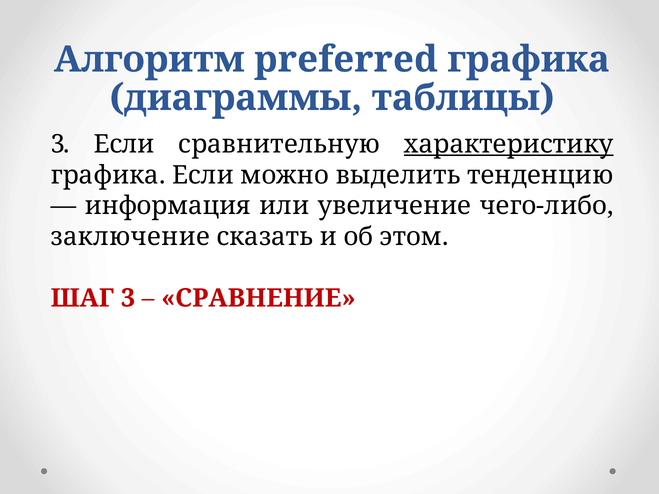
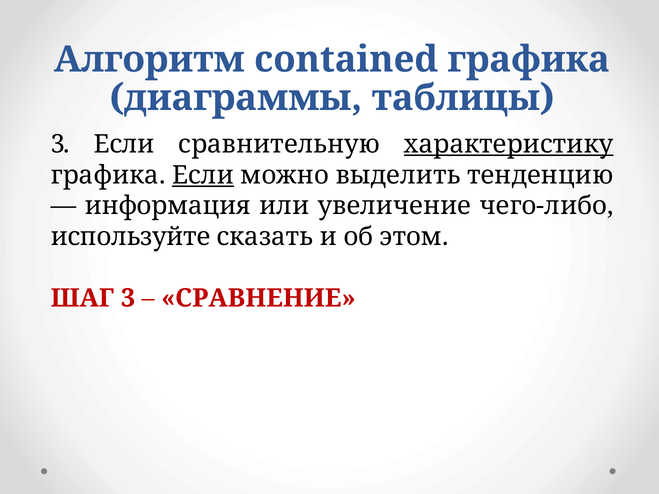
preferred: preferred -> contained
Если at (203, 175) underline: none -> present
заключение: заключение -> используйте
